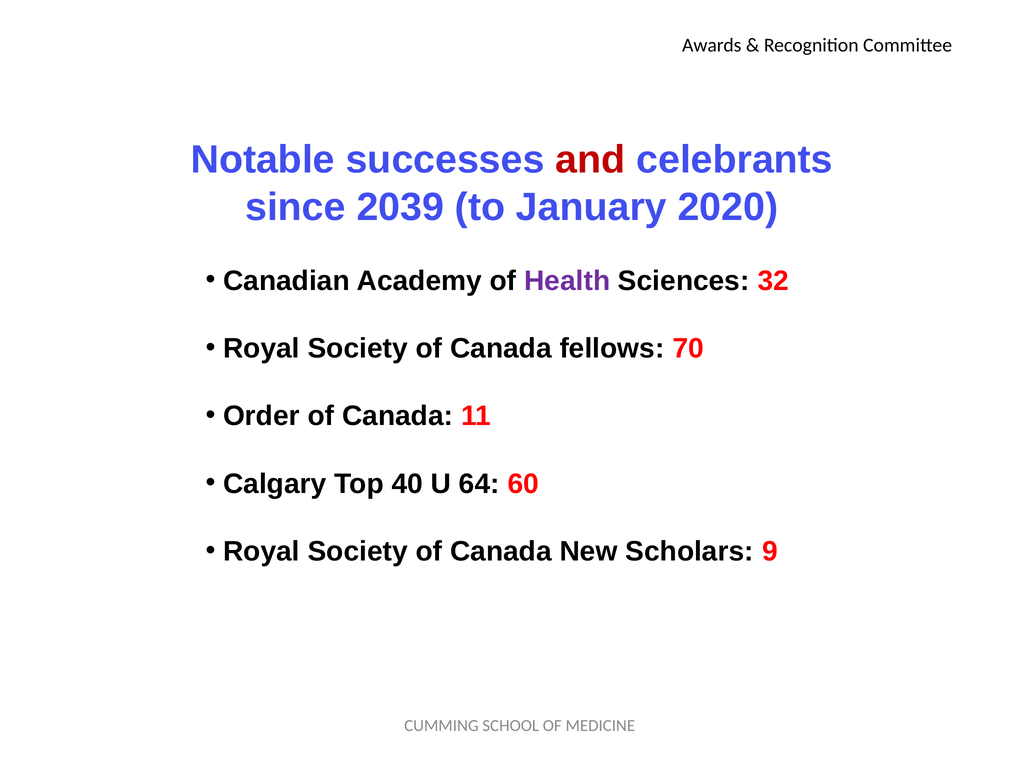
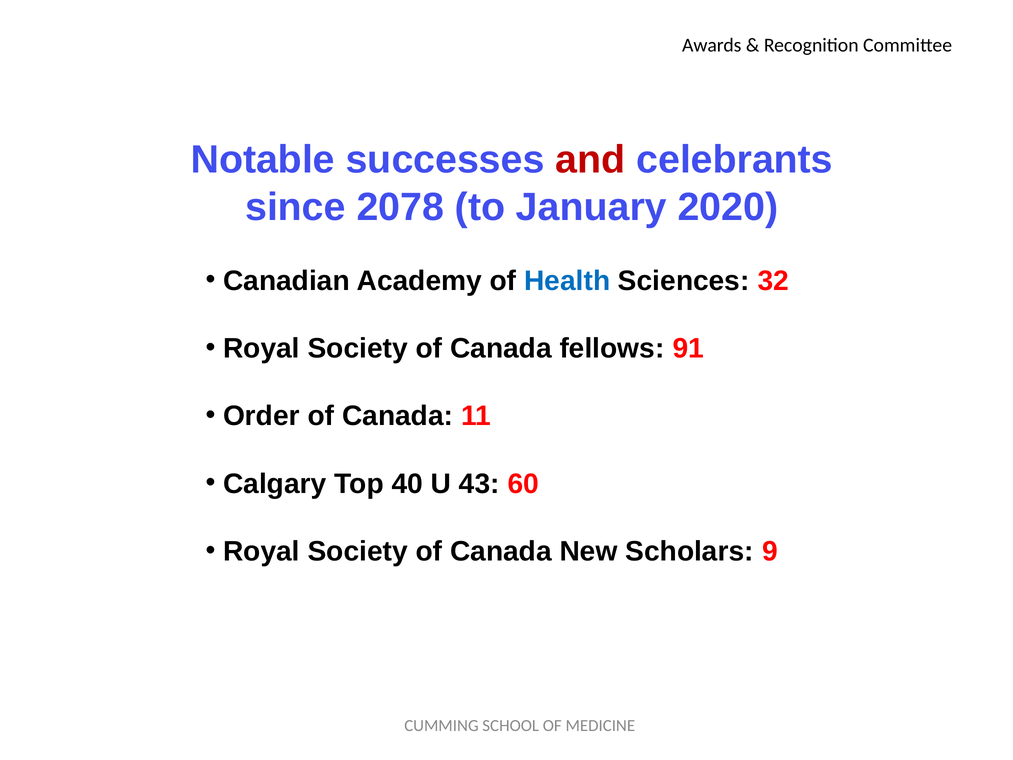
2039: 2039 -> 2078
Health colour: purple -> blue
70: 70 -> 91
64: 64 -> 43
